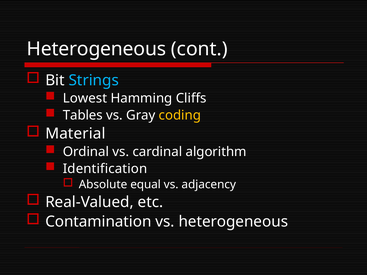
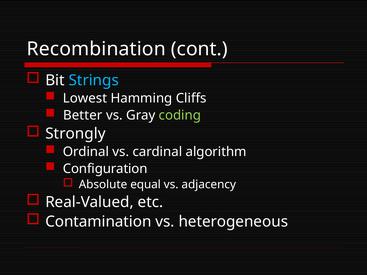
Heterogeneous at (96, 49): Heterogeneous -> Recombination
Tables: Tables -> Better
coding colour: yellow -> light green
Material: Material -> Strongly
Identification: Identification -> Configuration
